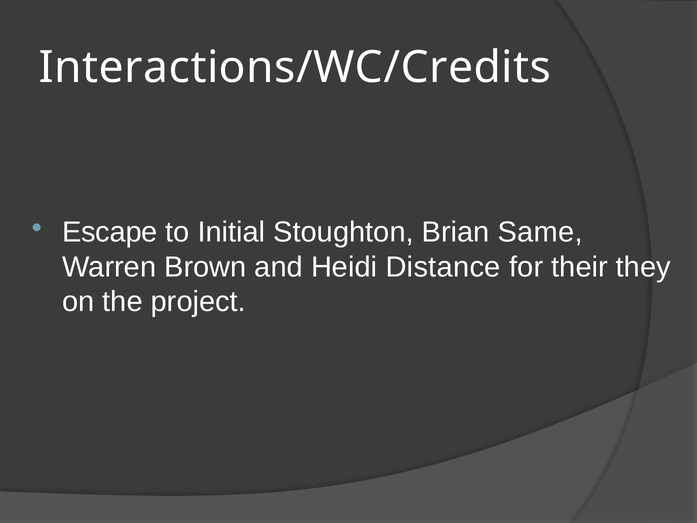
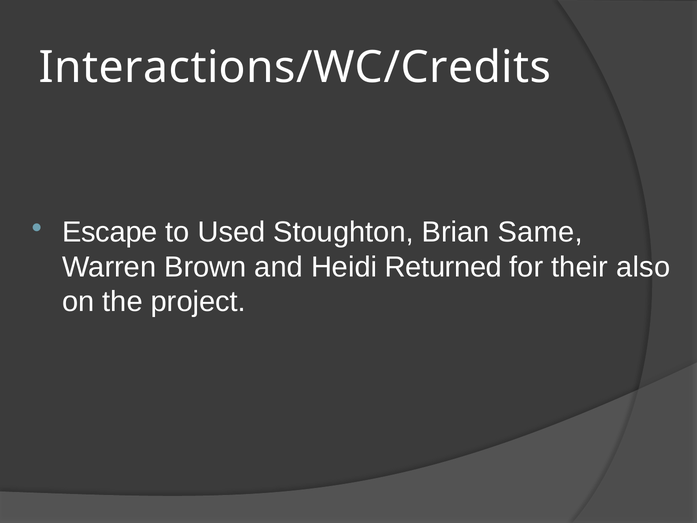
Initial: Initial -> Used
Distance: Distance -> Returned
they: they -> also
